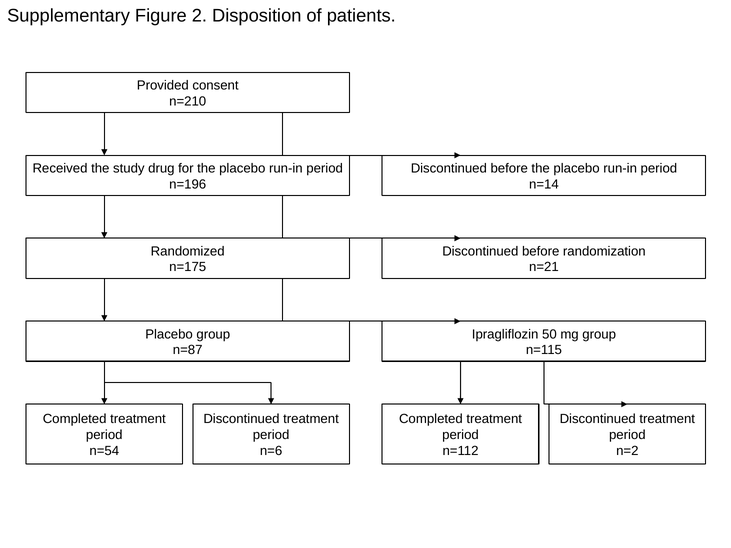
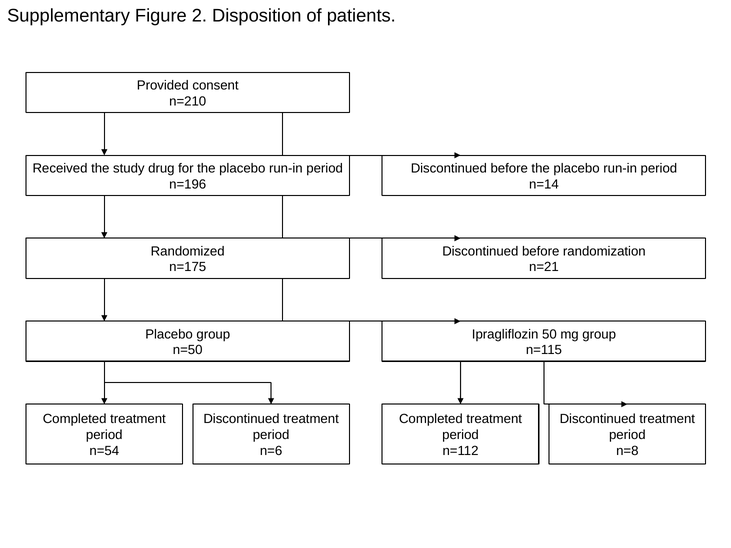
n=87: n=87 -> n=50
n=2: n=2 -> n=8
